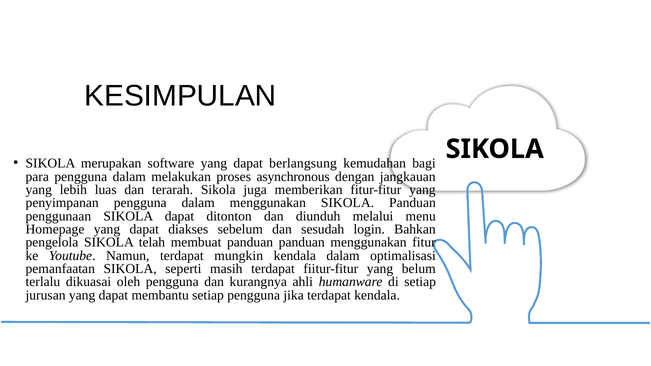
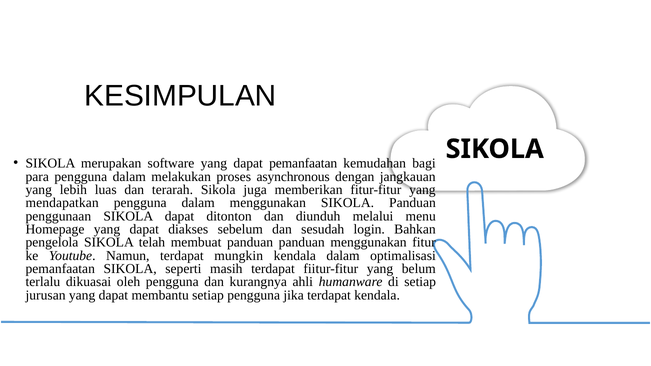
dapat berlangsung: berlangsung -> pemanfaatan
penyimpanan: penyimpanan -> mendapatkan
